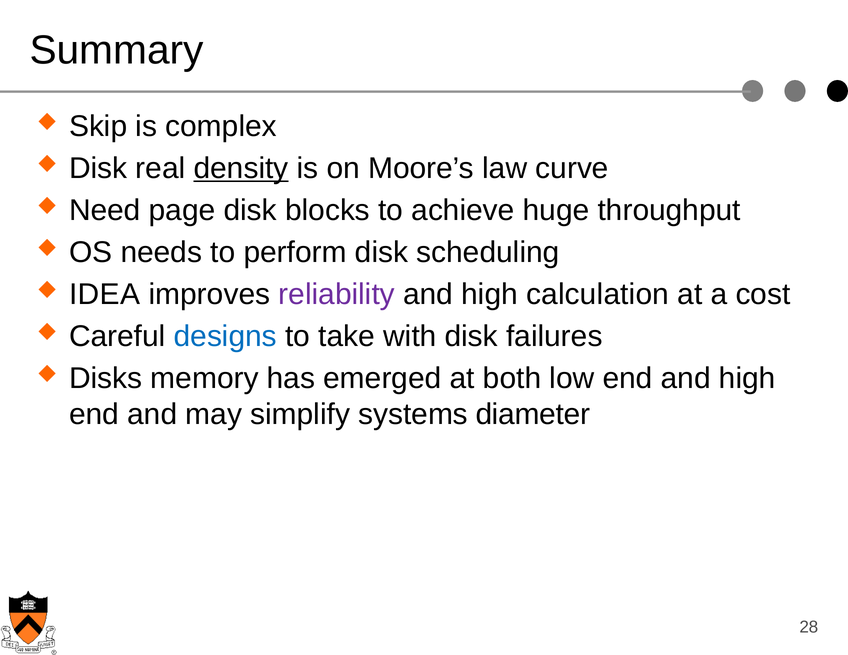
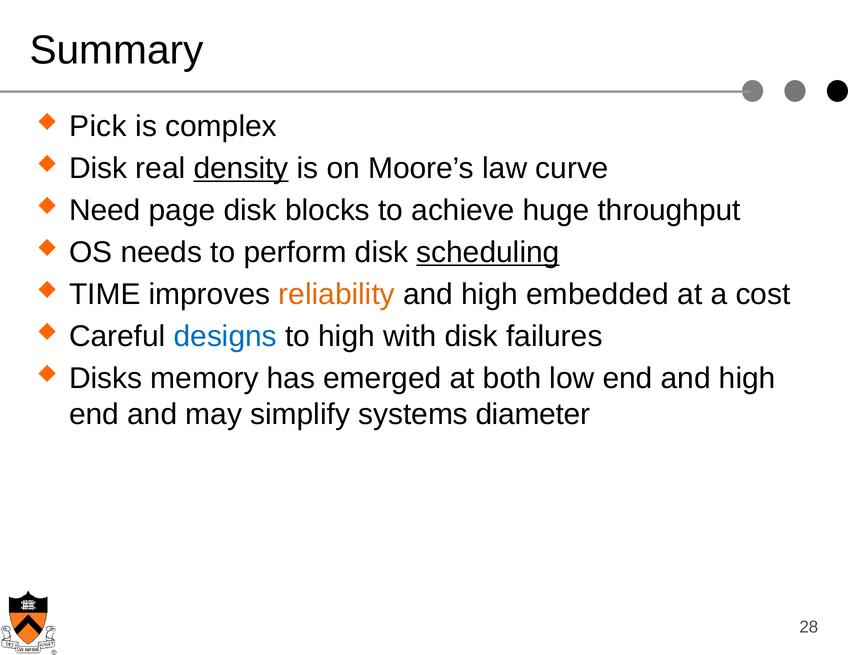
Skip: Skip -> Pick
scheduling underline: none -> present
IDEA: IDEA -> TIME
reliability colour: purple -> orange
calculation: calculation -> embedded
to take: take -> high
